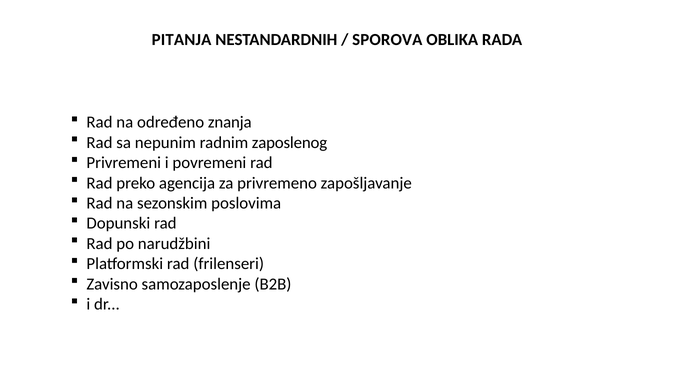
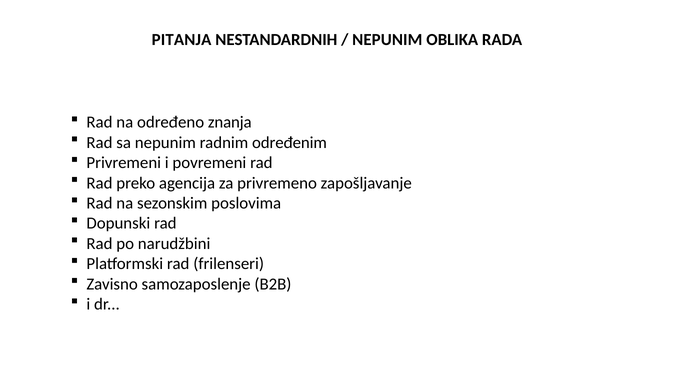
SPOROVA at (387, 40): SPOROVA -> NEPUNIM
zaposlenog: zaposlenog -> određenim
